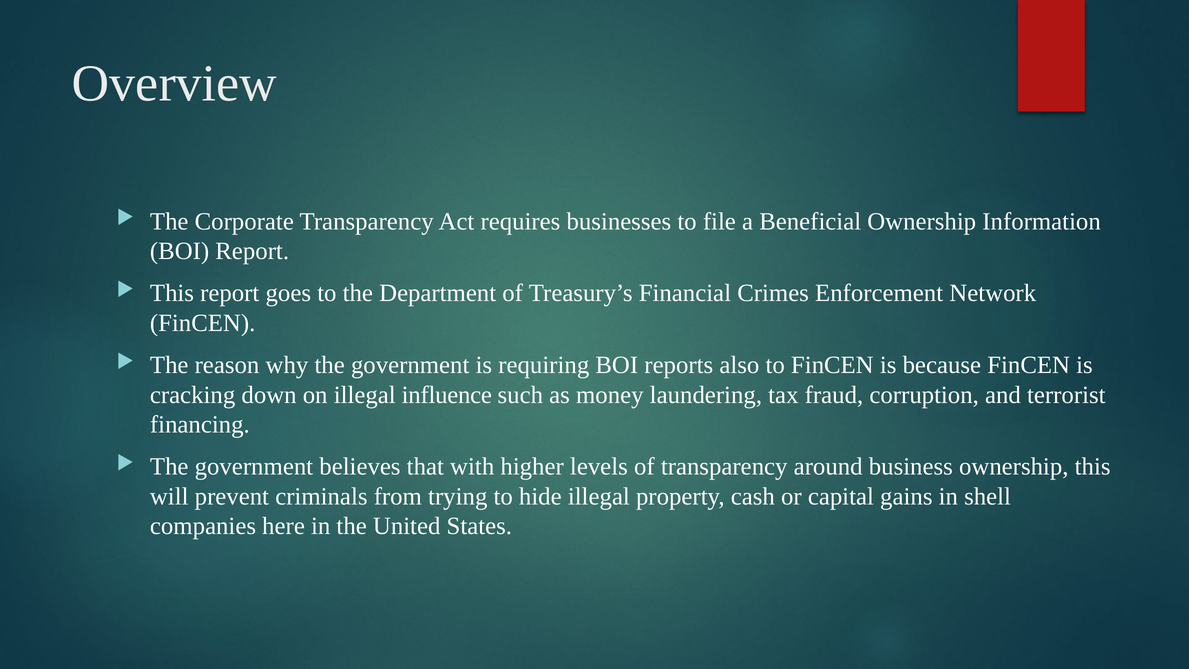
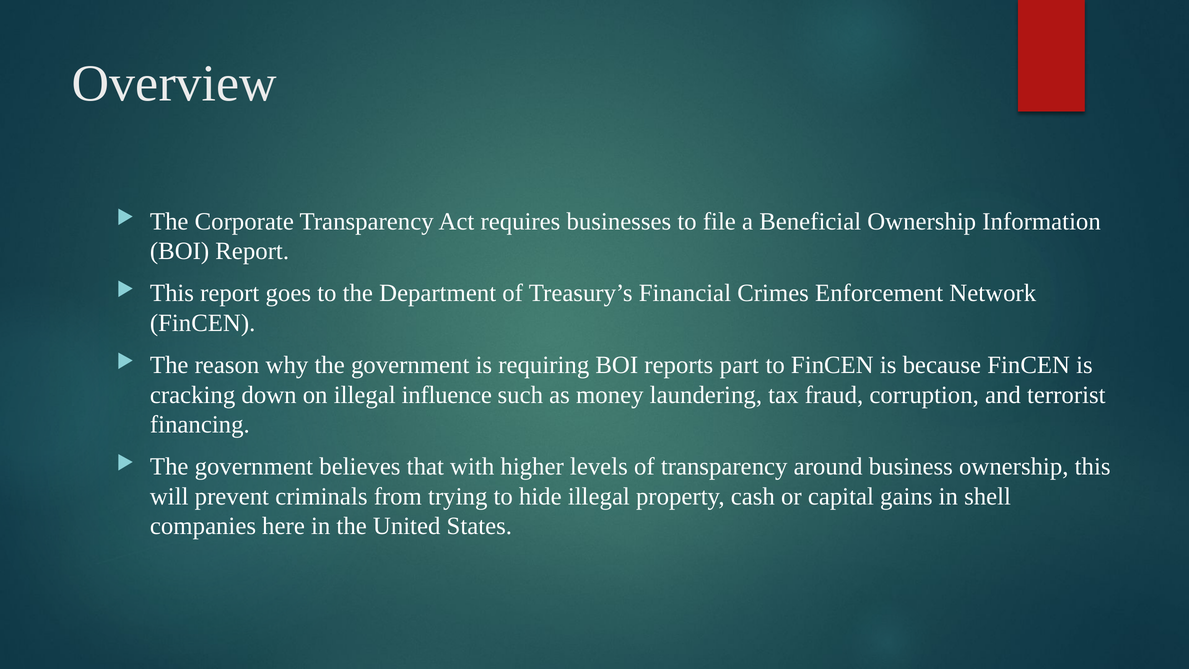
also: also -> part
